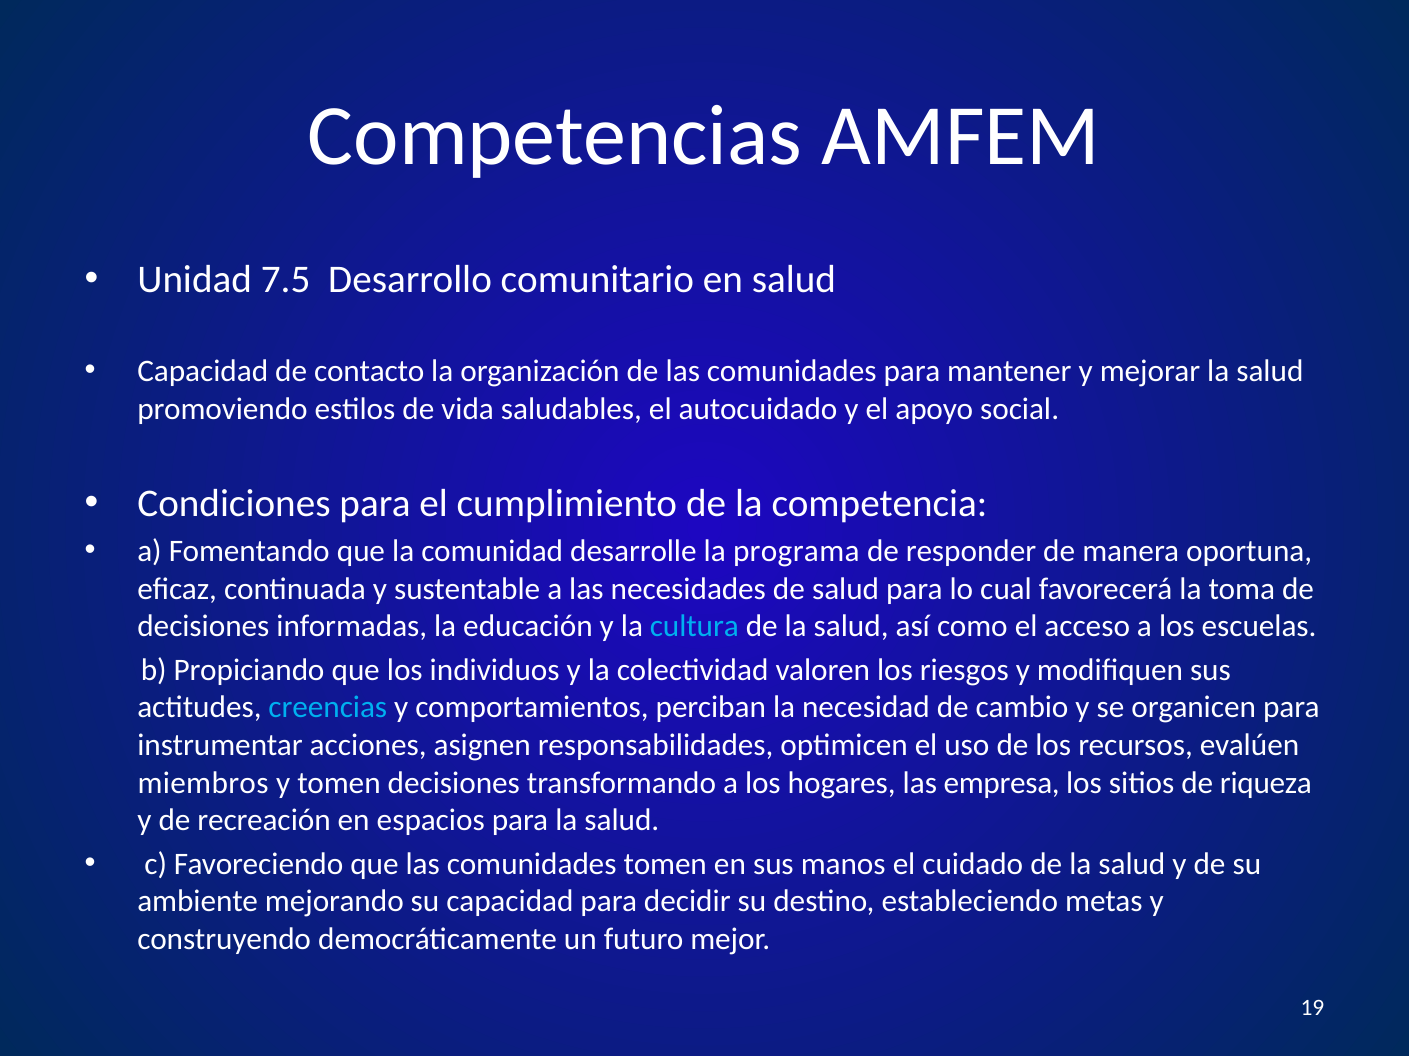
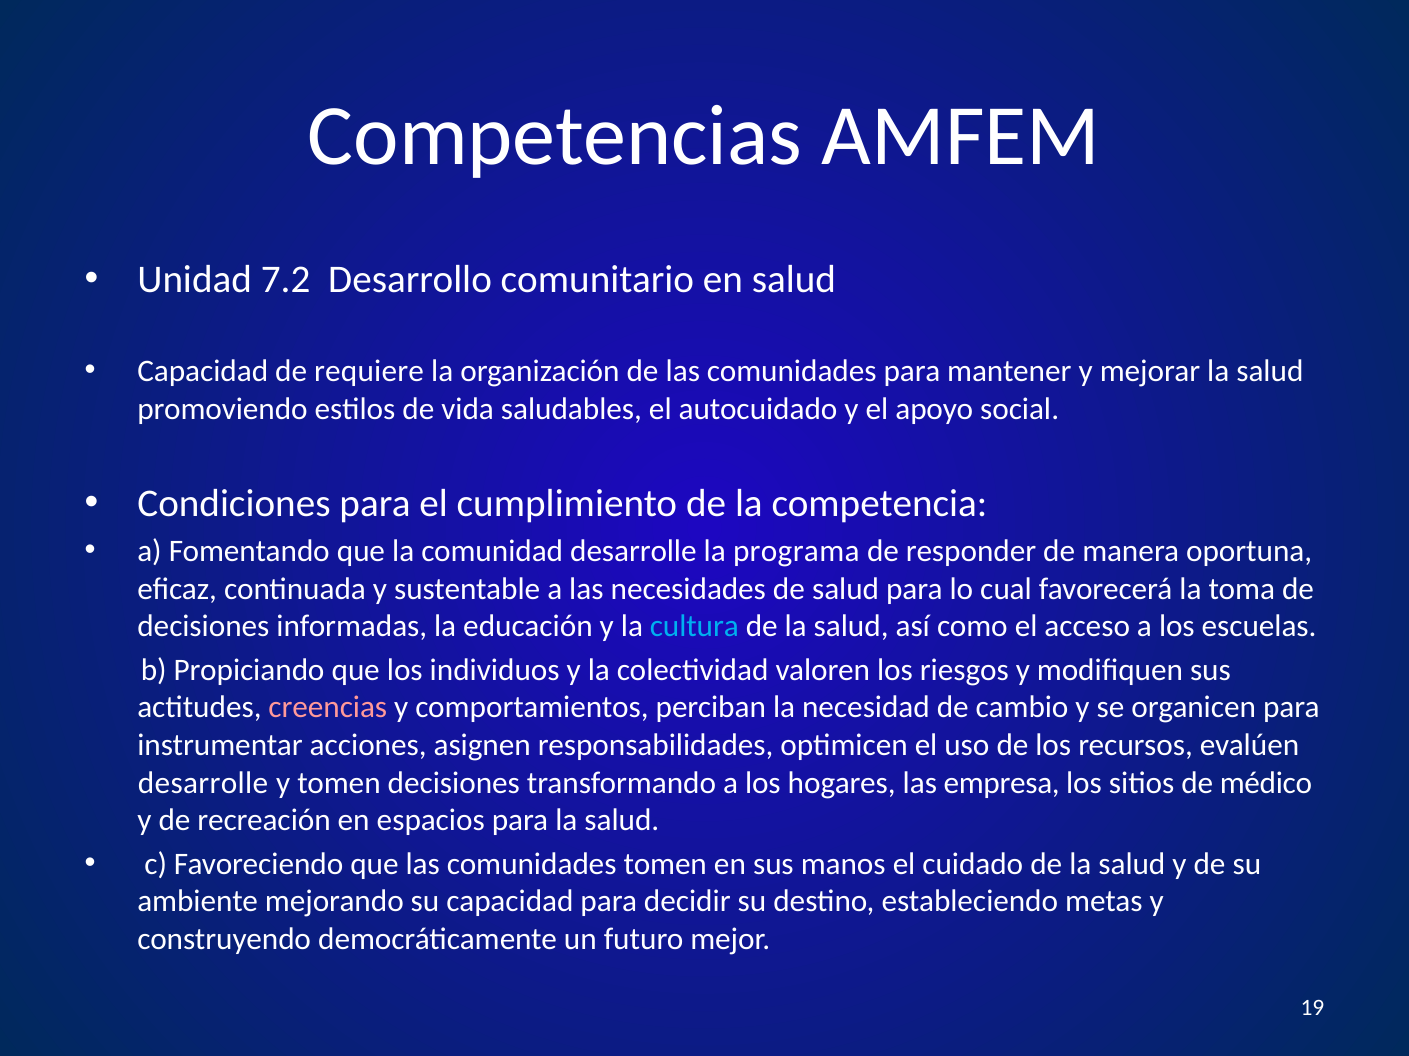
7.5: 7.5 -> 7.2
contacto: contacto -> requiere
creencias colour: light blue -> pink
miembros at (203, 783): miembros -> desarrolle
riqueza: riqueza -> médico
